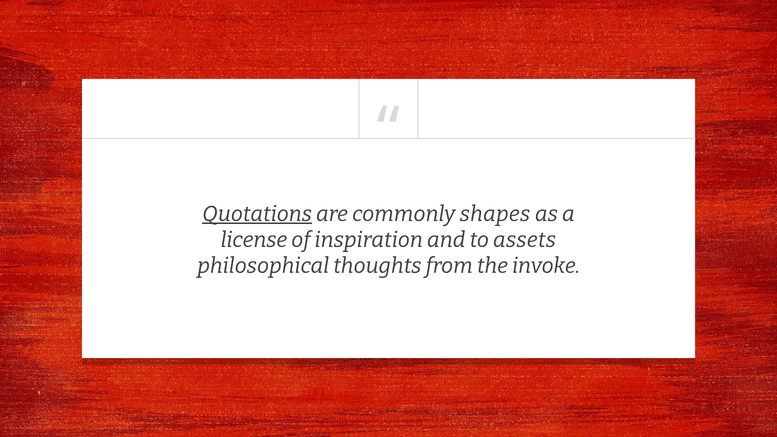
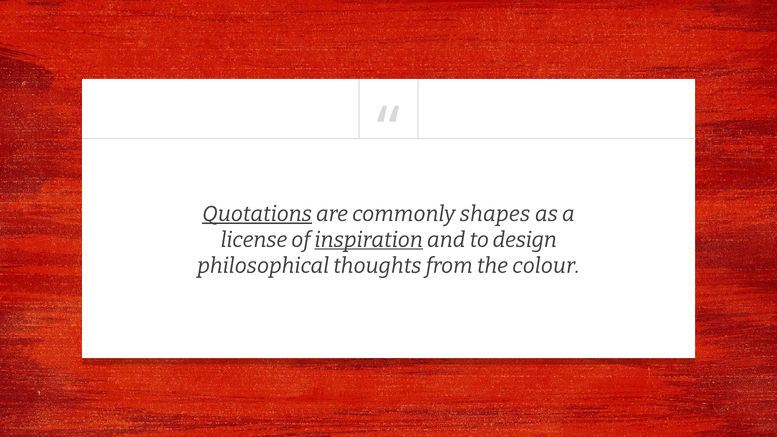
inspiration underline: none -> present
assets: assets -> design
invoke: invoke -> colour
